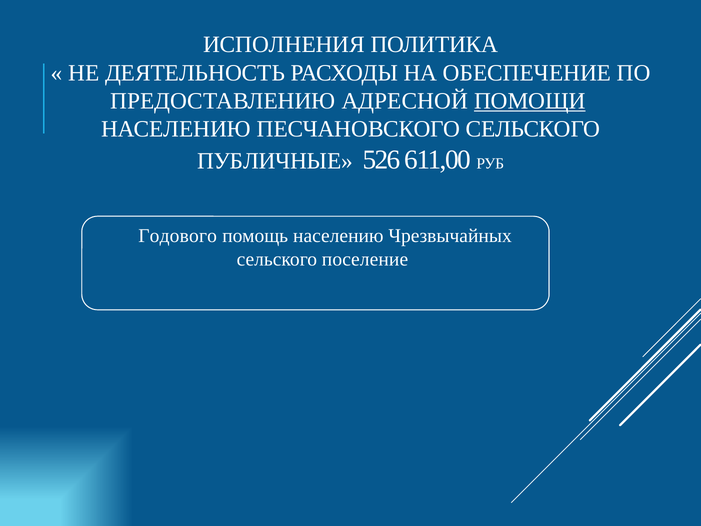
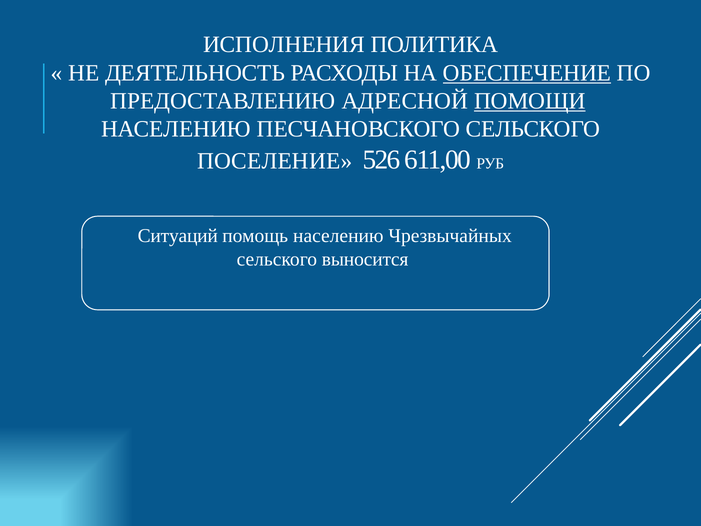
ОБЕСПЕЧЕНИЕ underline: none -> present
ПУБЛИЧНЫЕ: ПУБЛИЧНЫЕ -> ПОСЕЛЕНИЕ
Годового: Годового -> Ситуаций
поселение: поселение -> выносится
